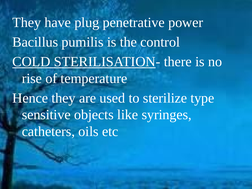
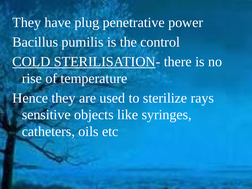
type: type -> rays
